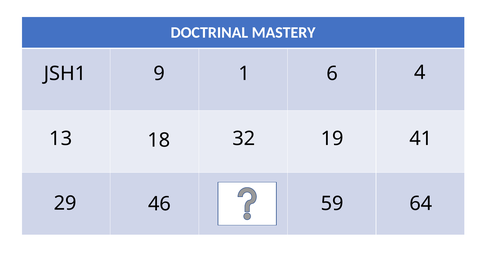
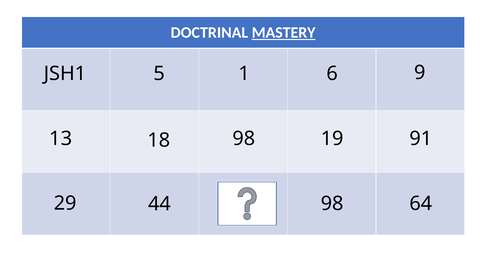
MASTERY underline: none -> present
9: 9 -> 5
4: 4 -> 9
18 32: 32 -> 98
41: 41 -> 91
46: 46 -> 44
59 at (332, 204): 59 -> 98
